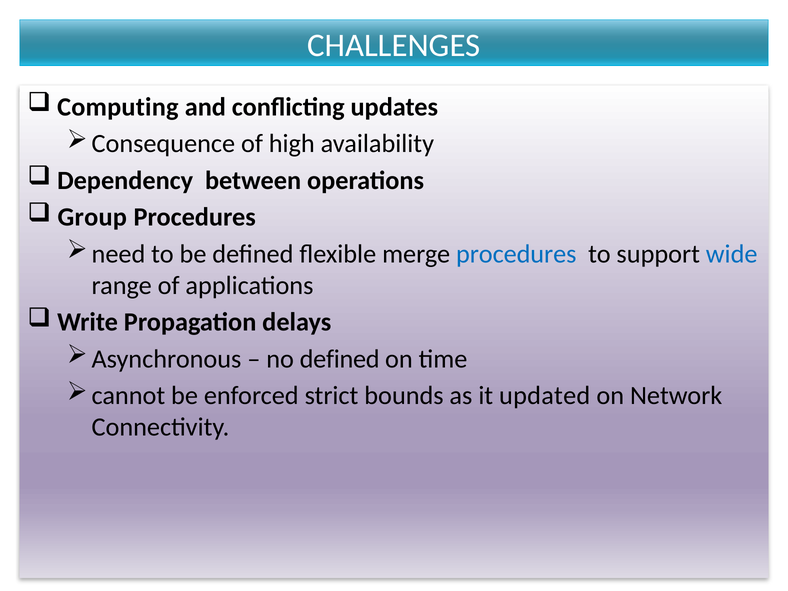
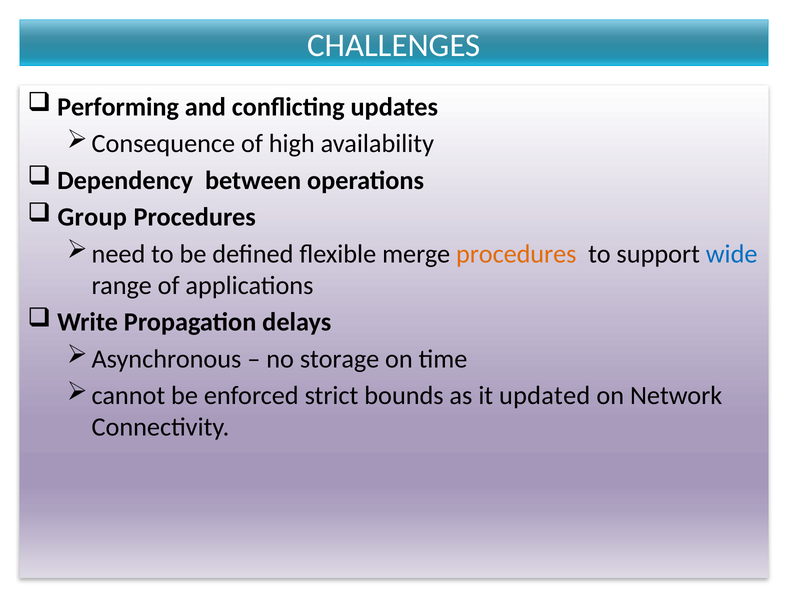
Computing: Computing -> Performing
procedures at (516, 254) colour: blue -> orange
no defined: defined -> storage
